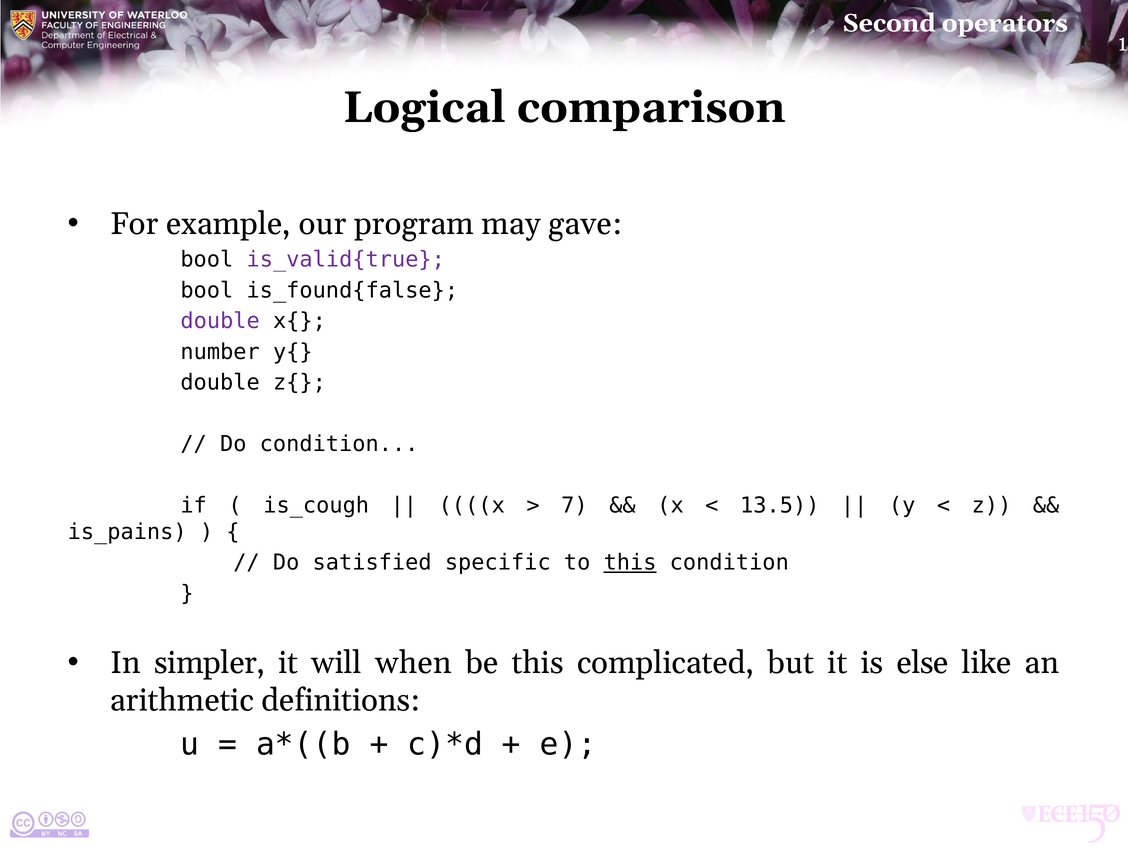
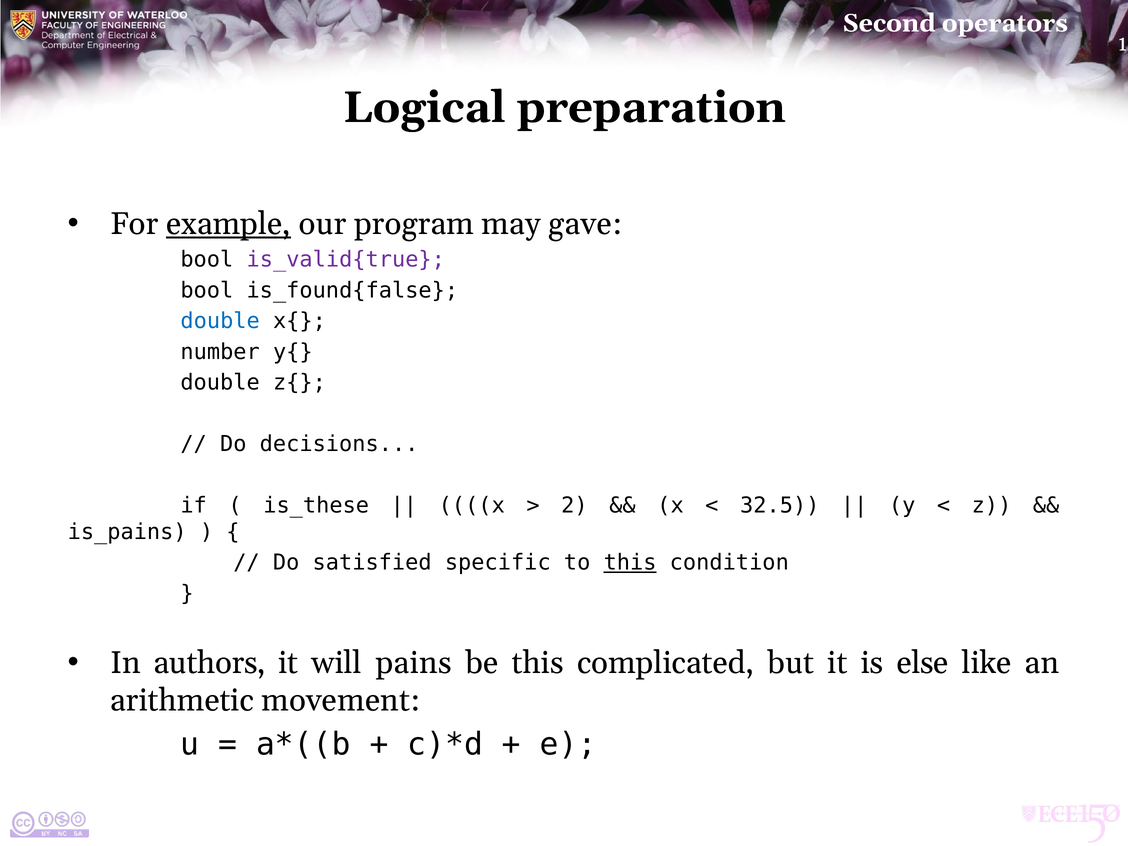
comparison: comparison -> preparation
example underline: none -> present
double at (220, 321) colour: purple -> blue
Do condition: condition -> decisions
is_cough: is_cough -> is_these
7: 7 -> 2
13.5: 13.5 -> 32.5
simpler: simpler -> authors
when: when -> pains
definitions: definitions -> movement
